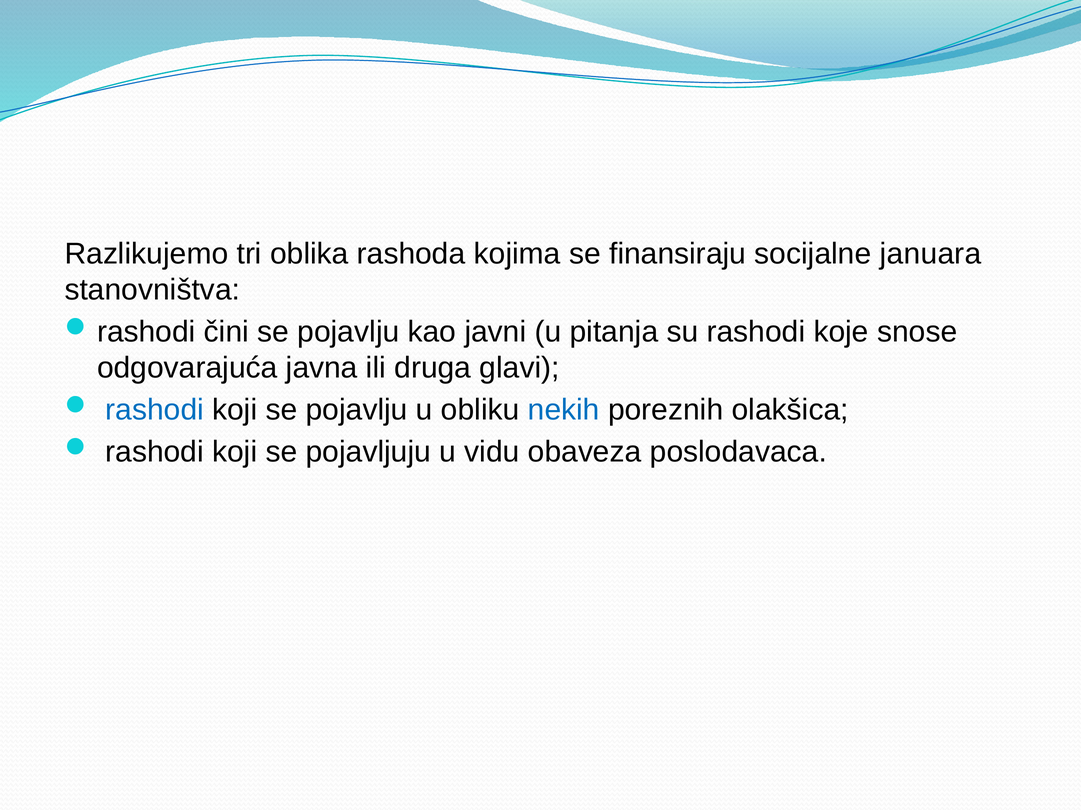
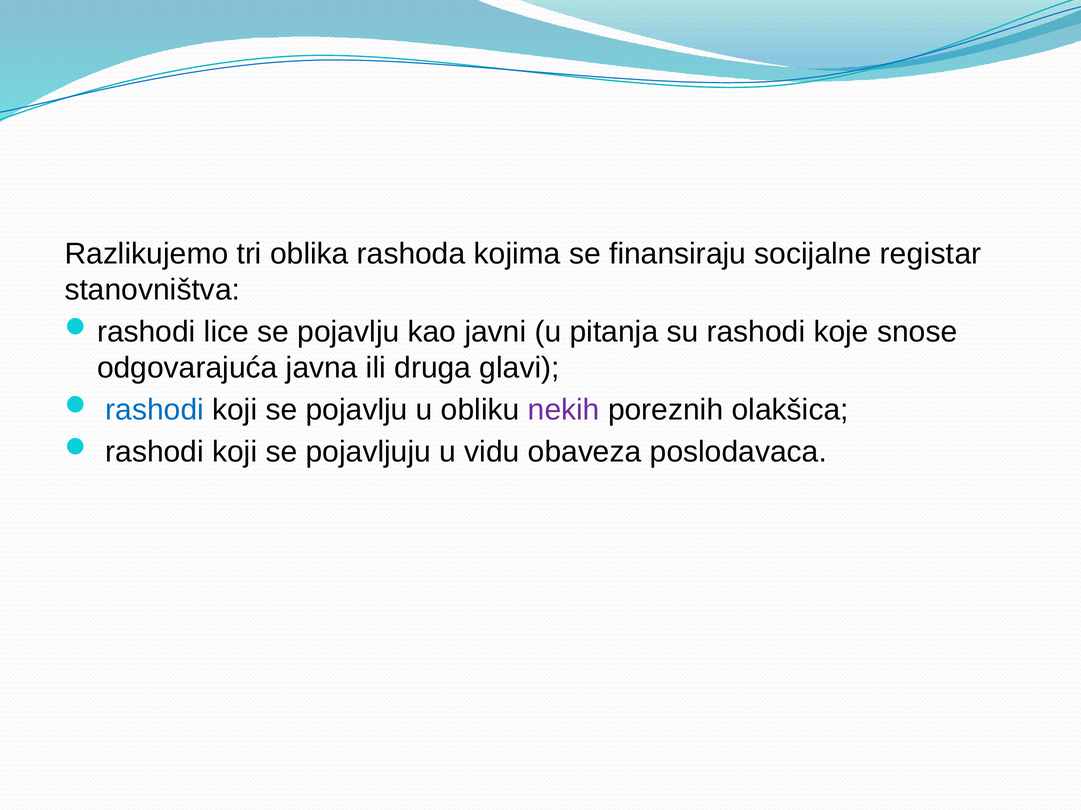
januara: januara -> registar
čini: čini -> lice
nekih colour: blue -> purple
